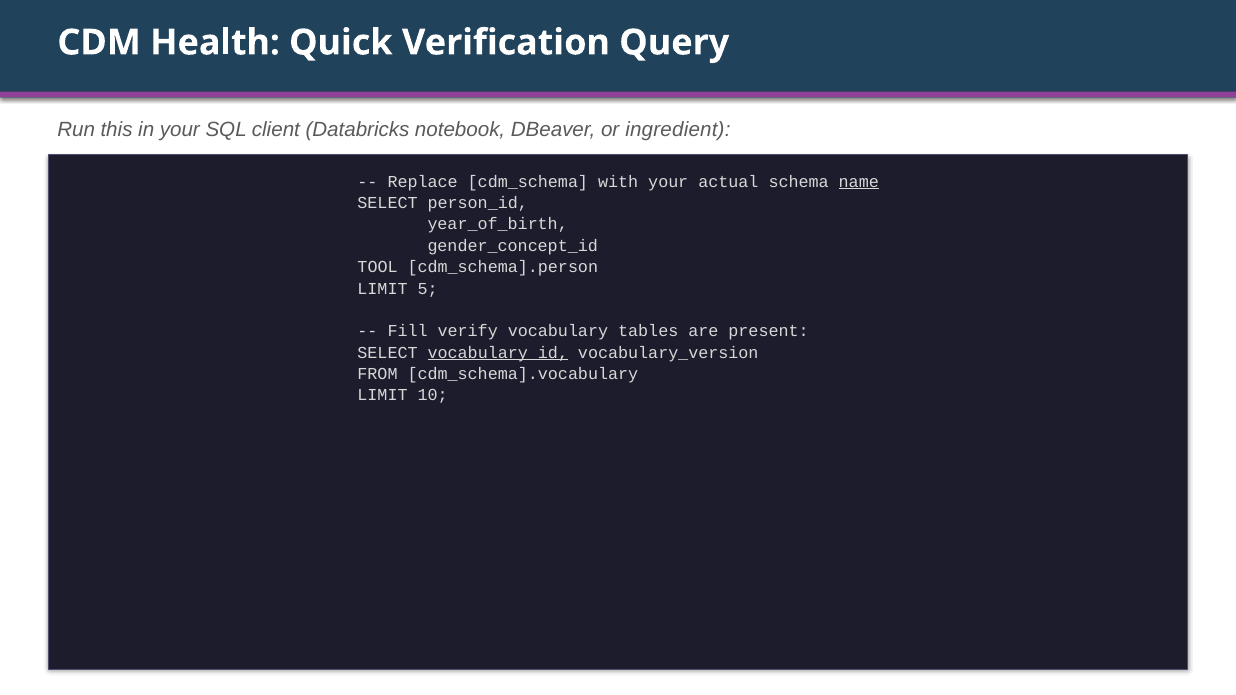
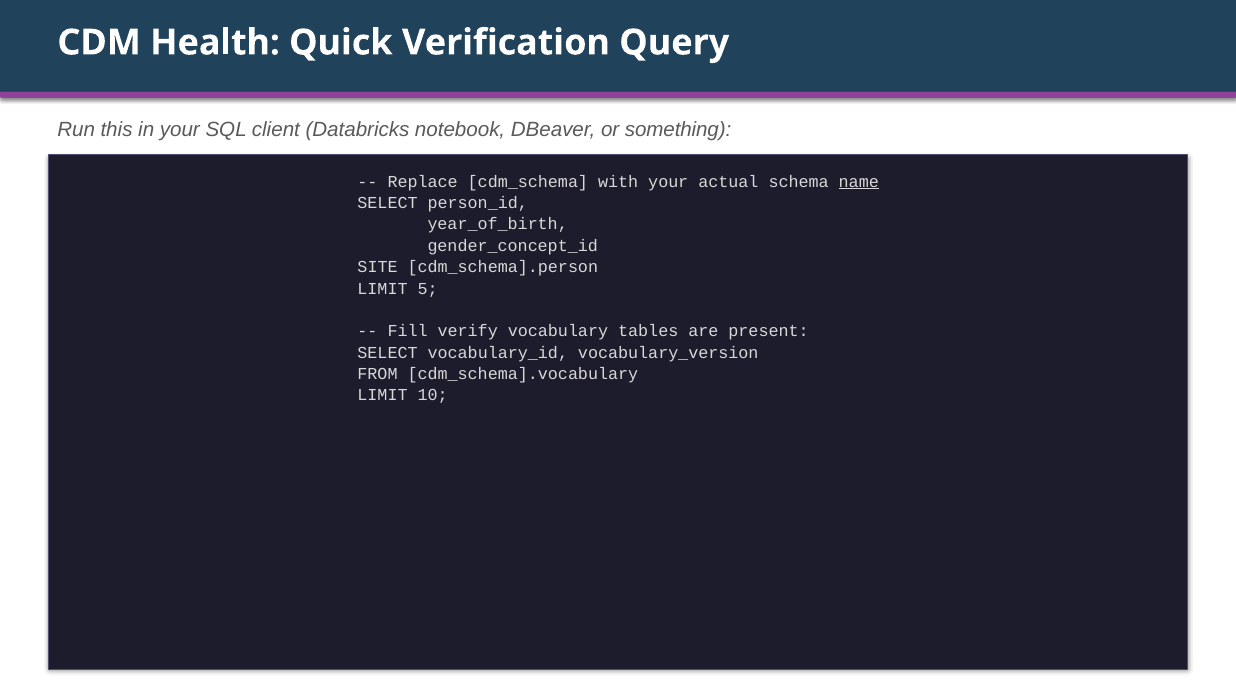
ingredient: ingredient -> something
TOOL: TOOL -> SITE
vocabulary_id underline: present -> none
